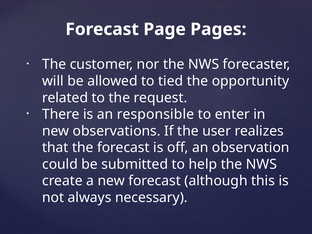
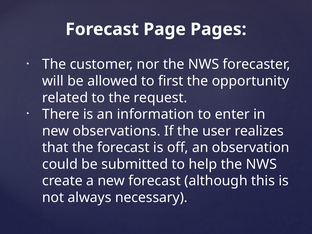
tied: tied -> first
responsible: responsible -> information
